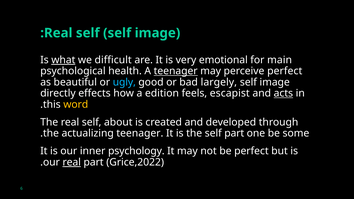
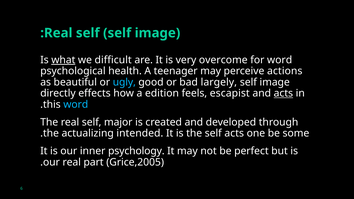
emotional: emotional -> overcome
for main: main -> word
teenager at (176, 71) underline: present -> none
perceive perfect: perfect -> actions
word at (76, 104) colour: yellow -> light blue
about: about -> major
actualizing teenager: teenager -> intended
self part: part -> acts
real at (72, 162) underline: present -> none
Grice,2022: Grice,2022 -> Grice,2005
